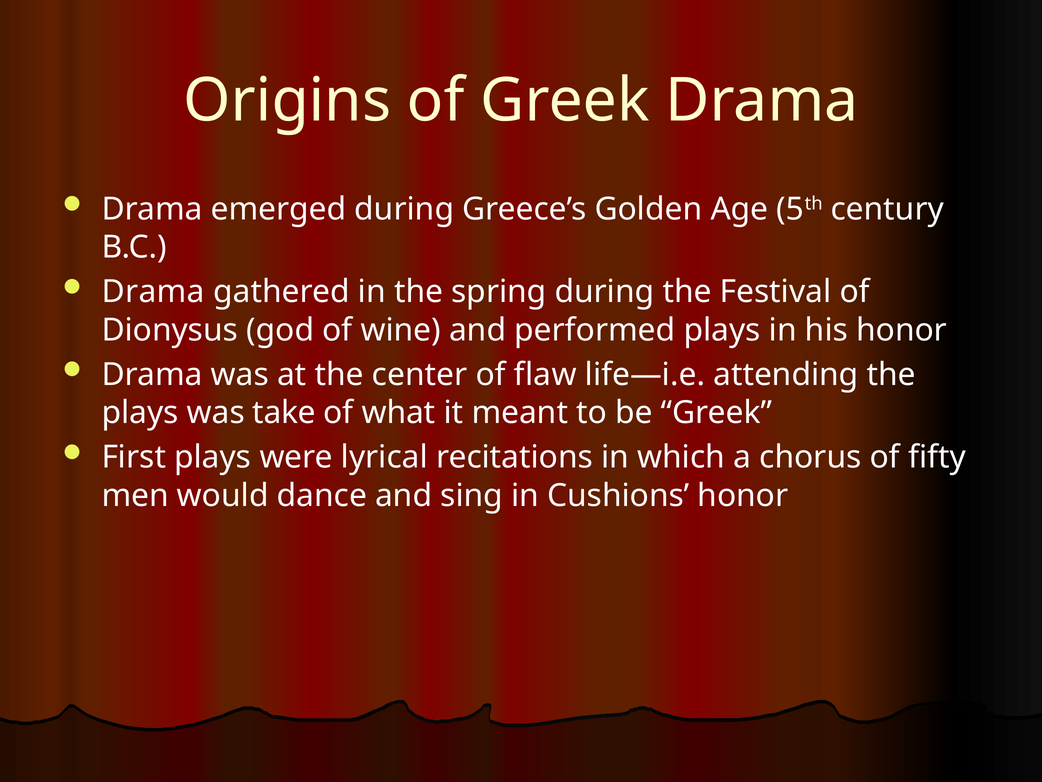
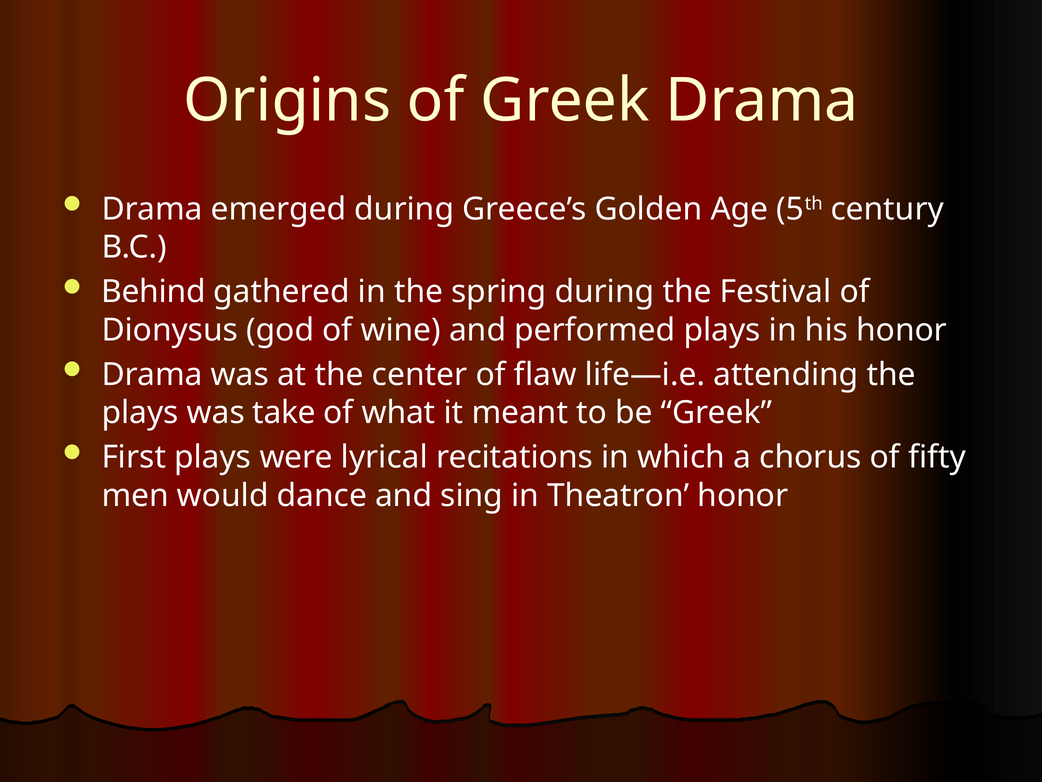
Drama at (153, 292): Drama -> Behind
Cushions: Cushions -> Theatron
